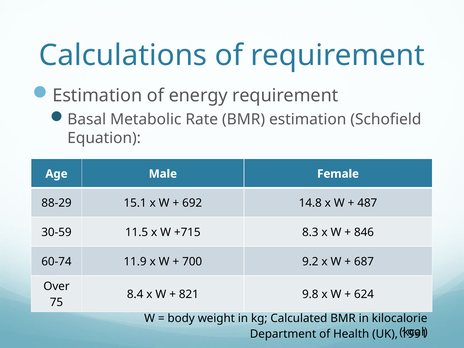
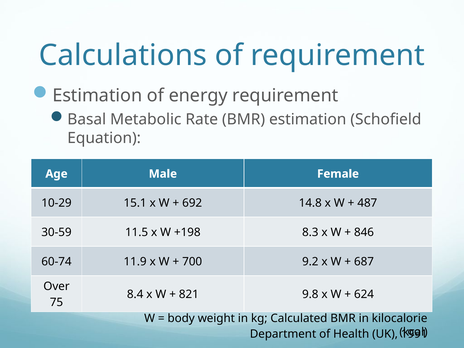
88-29: 88-29 -> 10-29
+715: +715 -> +198
